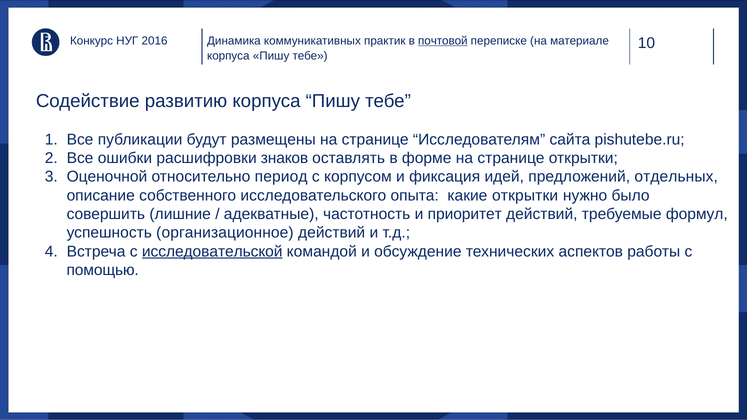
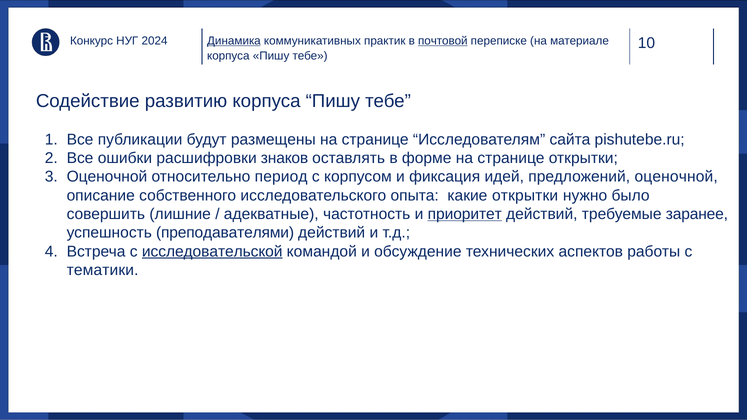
Динамика underline: none -> present
2016: 2016 -> 2024
предложений отдельных: отдельных -> оценочной
приоритет underline: none -> present
формул: формул -> заранее
организационное: организационное -> преподавателями
помощью: помощью -> тематики
